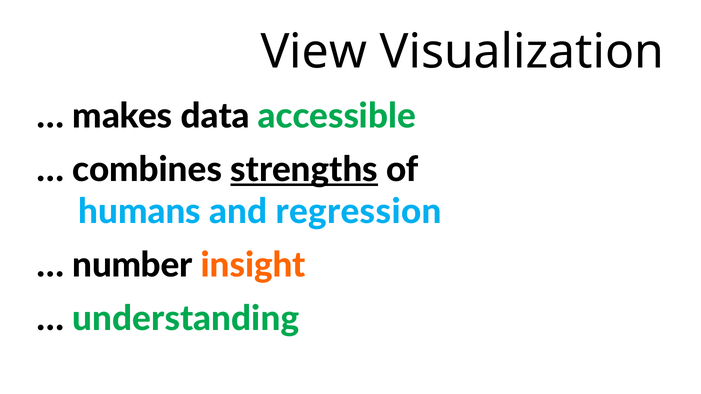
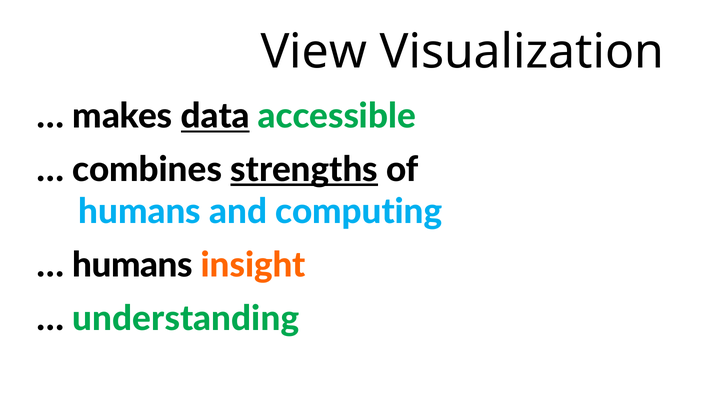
data underline: none -> present
regression: regression -> computing
number at (132, 265): number -> humans
